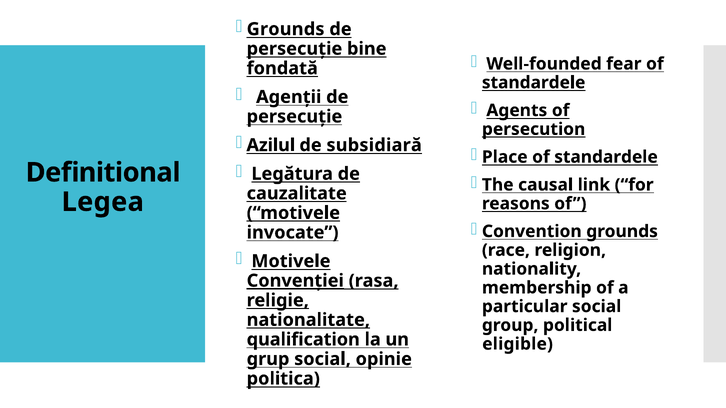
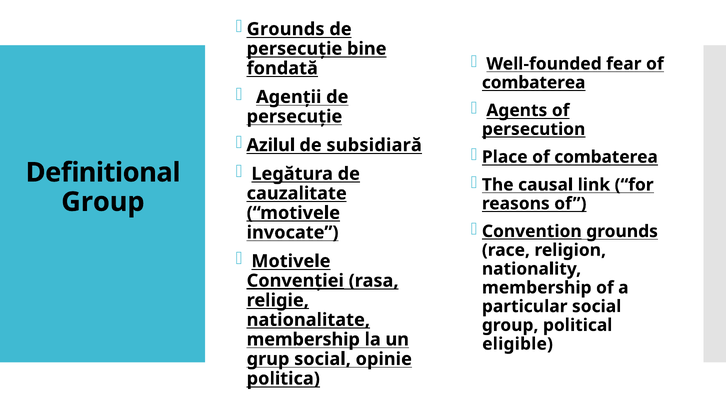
standardele at (534, 83): standardele -> combaterea
Place of standardele: standardele -> combaterea
Legea at (103, 202): Legea -> Group
Convention underline: none -> present
qualification at (303, 340): qualification -> membership
